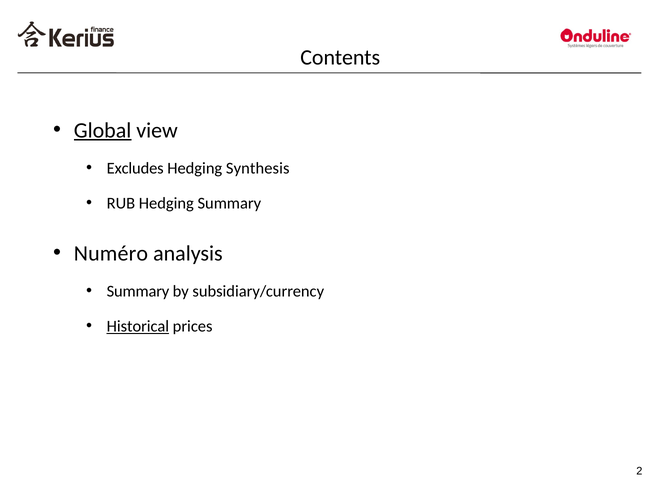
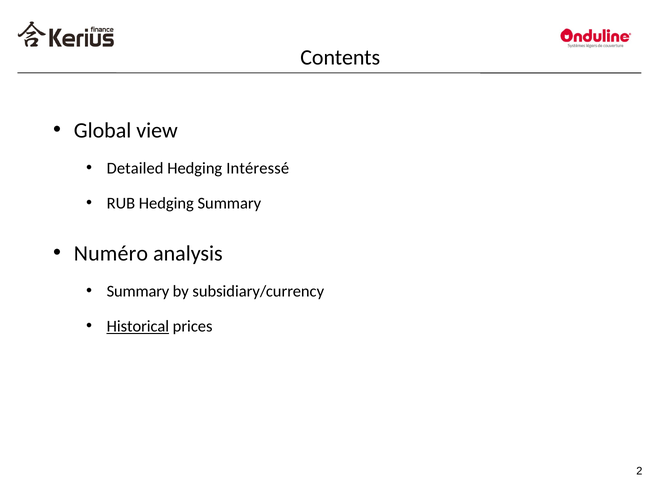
Global underline: present -> none
Excludes: Excludes -> Detailed
Synthesis: Synthesis -> Intéressé
